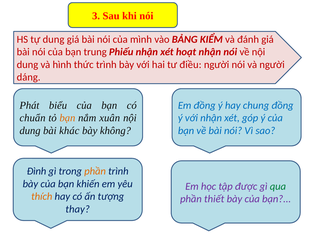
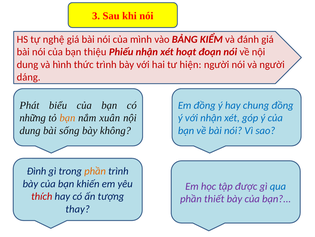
tự dung: dung -> nghệ
trung: trung -> thiệu
hoạt nhận: nhận -> đoạn
điều: điều -> hiện
chuẩn: chuẩn -> những
khác: khác -> sống
qua colour: green -> blue
thích colour: orange -> red
